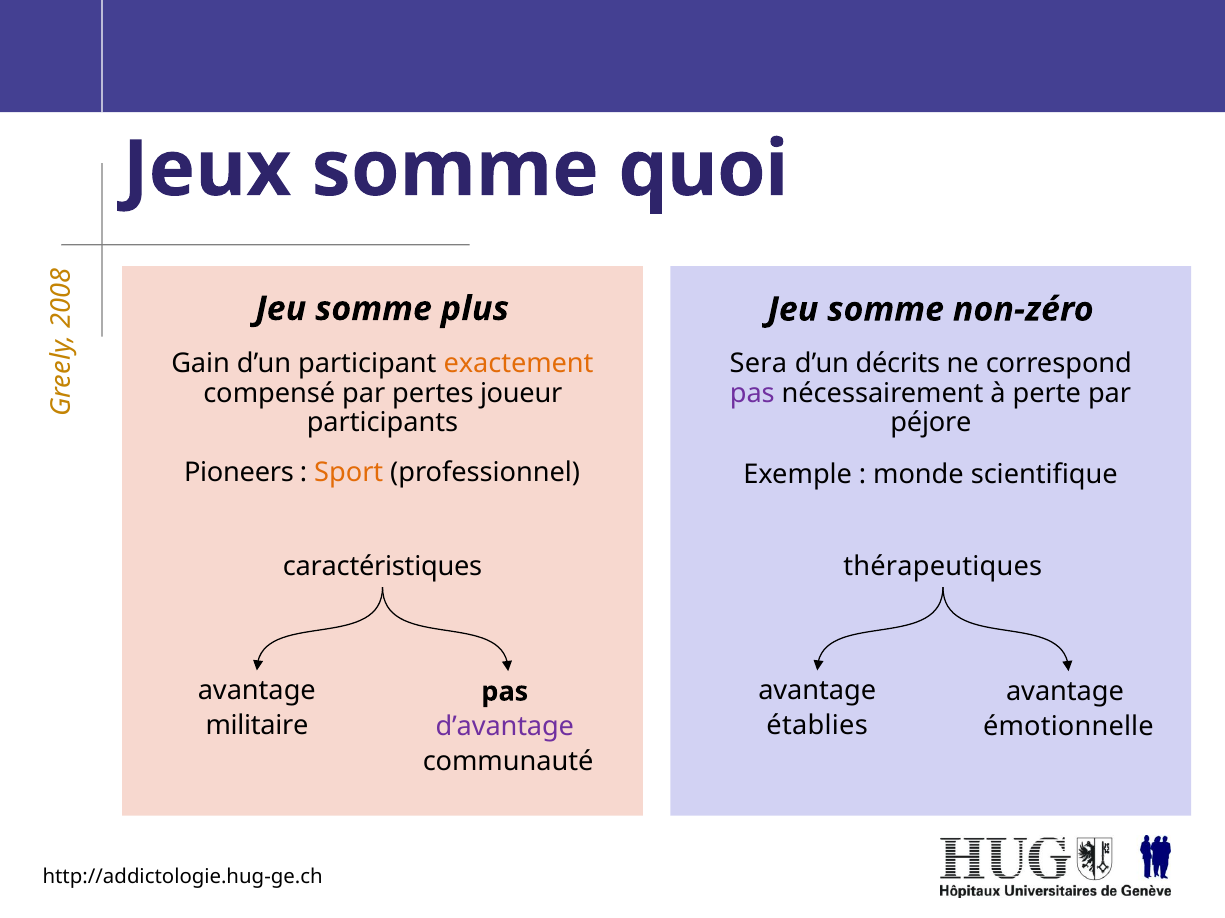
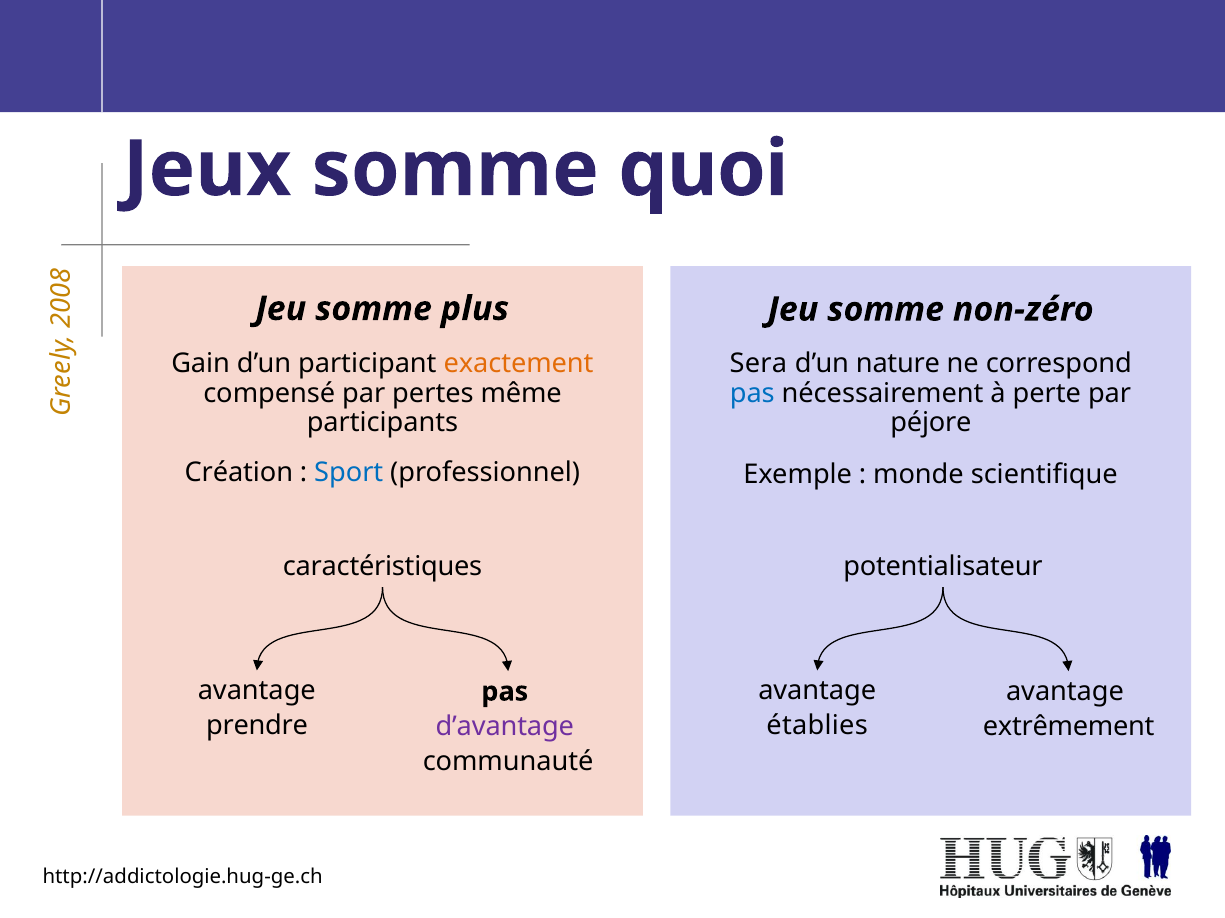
décrits: décrits -> nature
joueur: joueur -> même
pas at (752, 394) colour: purple -> blue
Pioneers: Pioneers -> Création
Sport colour: orange -> blue
thérapeutiques: thérapeutiques -> potentialisateur
militaire: militaire -> prendre
émotionnelle: émotionnelle -> extrêmement
